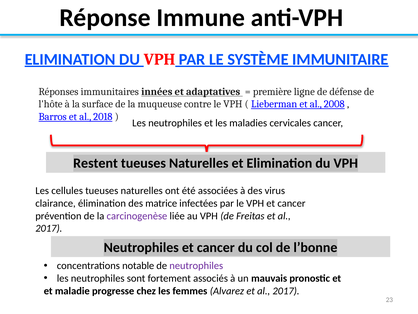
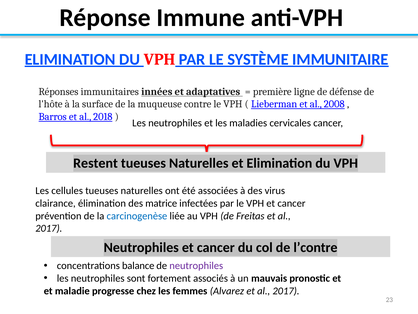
carcinogenèse colour: purple -> blue
l’bonne: l’bonne -> l’contre
notable: notable -> balance
